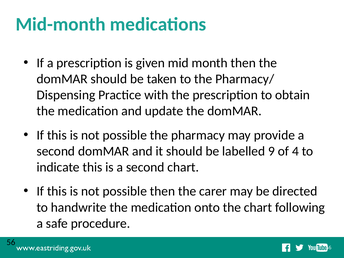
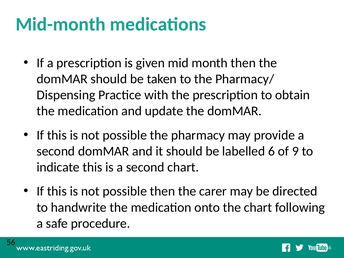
9: 9 -> 6
4: 4 -> 9
